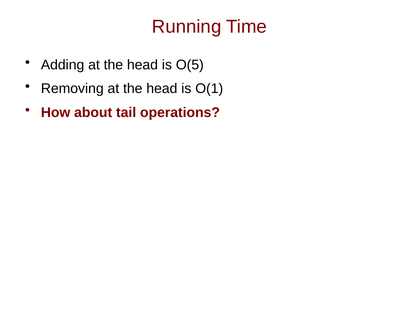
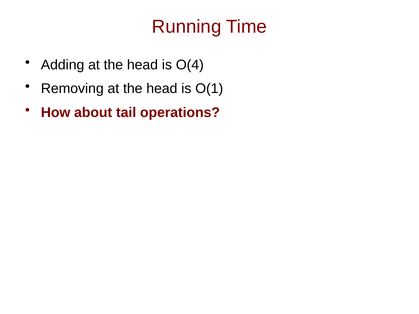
O(5: O(5 -> O(4
